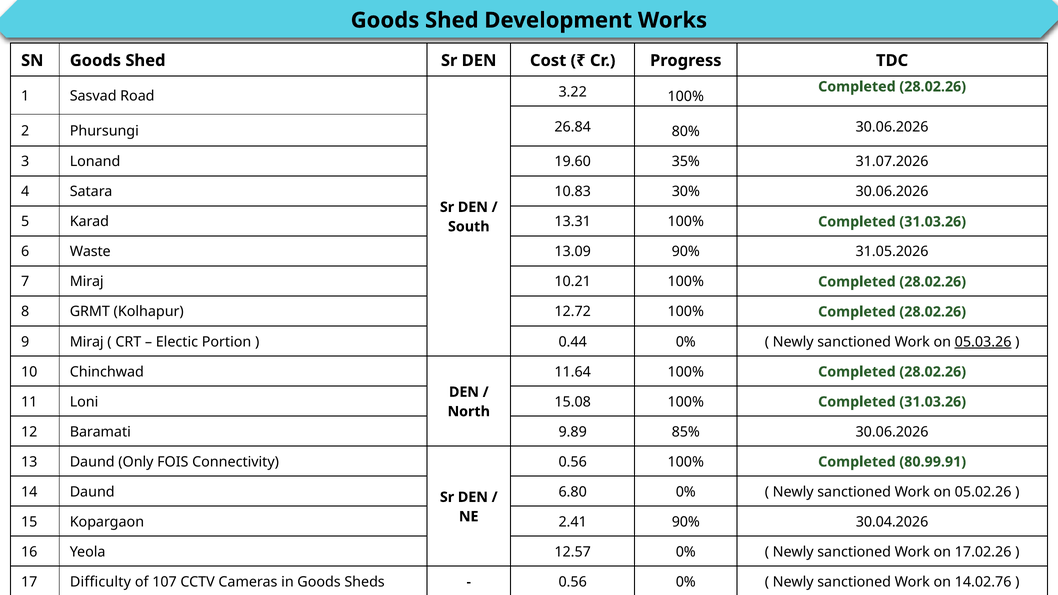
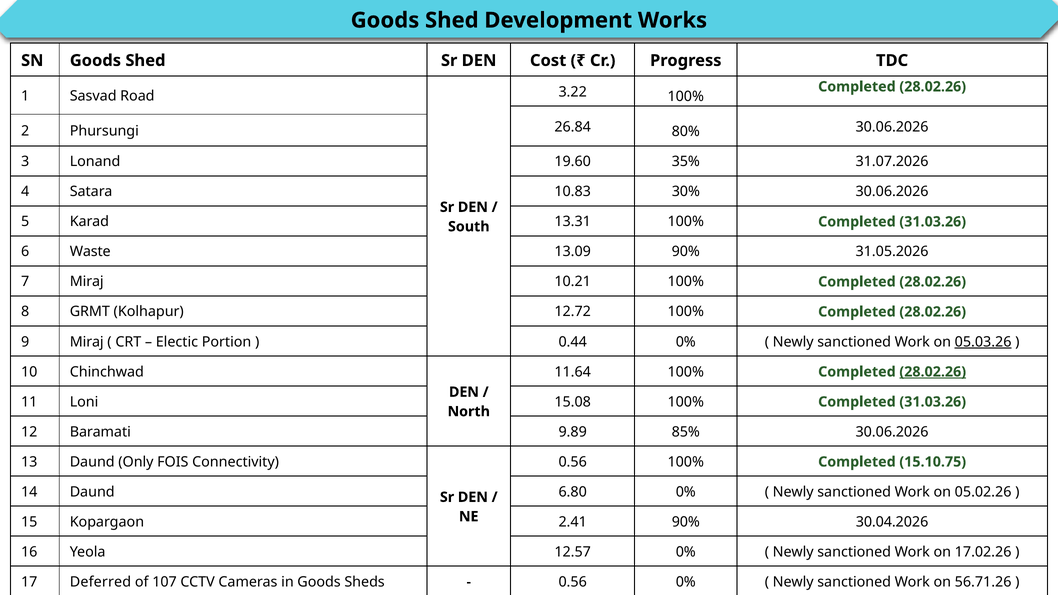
28.02.26 at (933, 372) underline: none -> present
80.99.91: 80.99.91 -> 15.10.75
Difficulty: Difficulty -> Deferred
14.02.76: 14.02.76 -> 56.71.26
